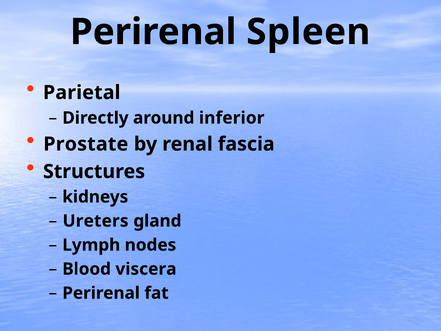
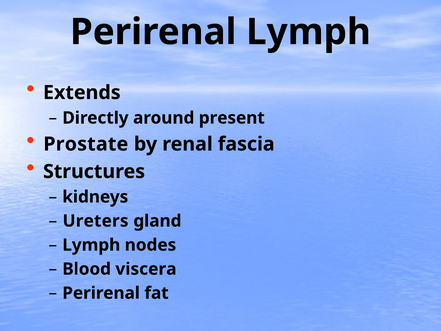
Perirenal Spleen: Spleen -> Lymph
Parietal: Parietal -> Extends
inferior: inferior -> present
